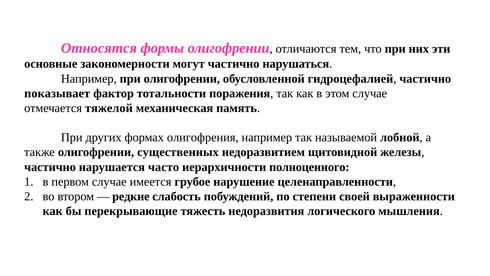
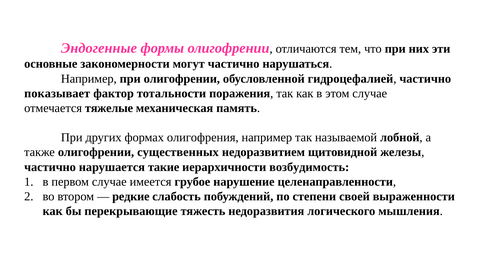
Относятся: Относятся -> Эндогенные
тяжелой: тяжелой -> тяжелые
часто: часто -> такие
полноценного: полноценного -> возбудимость
